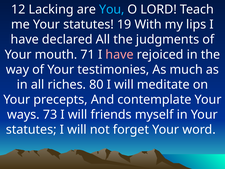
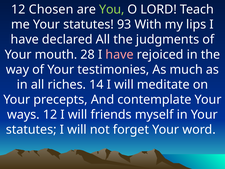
Lacking: Lacking -> Chosen
You colour: light blue -> light green
19: 19 -> 93
71: 71 -> 28
80: 80 -> 14
ways 73: 73 -> 12
